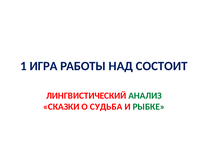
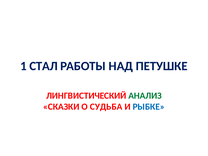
ИГРА: ИГРА -> СТАЛ
СОСТОИТ: СОСТОИТ -> ПЕТУШКЕ
РЫБКЕ colour: green -> blue
